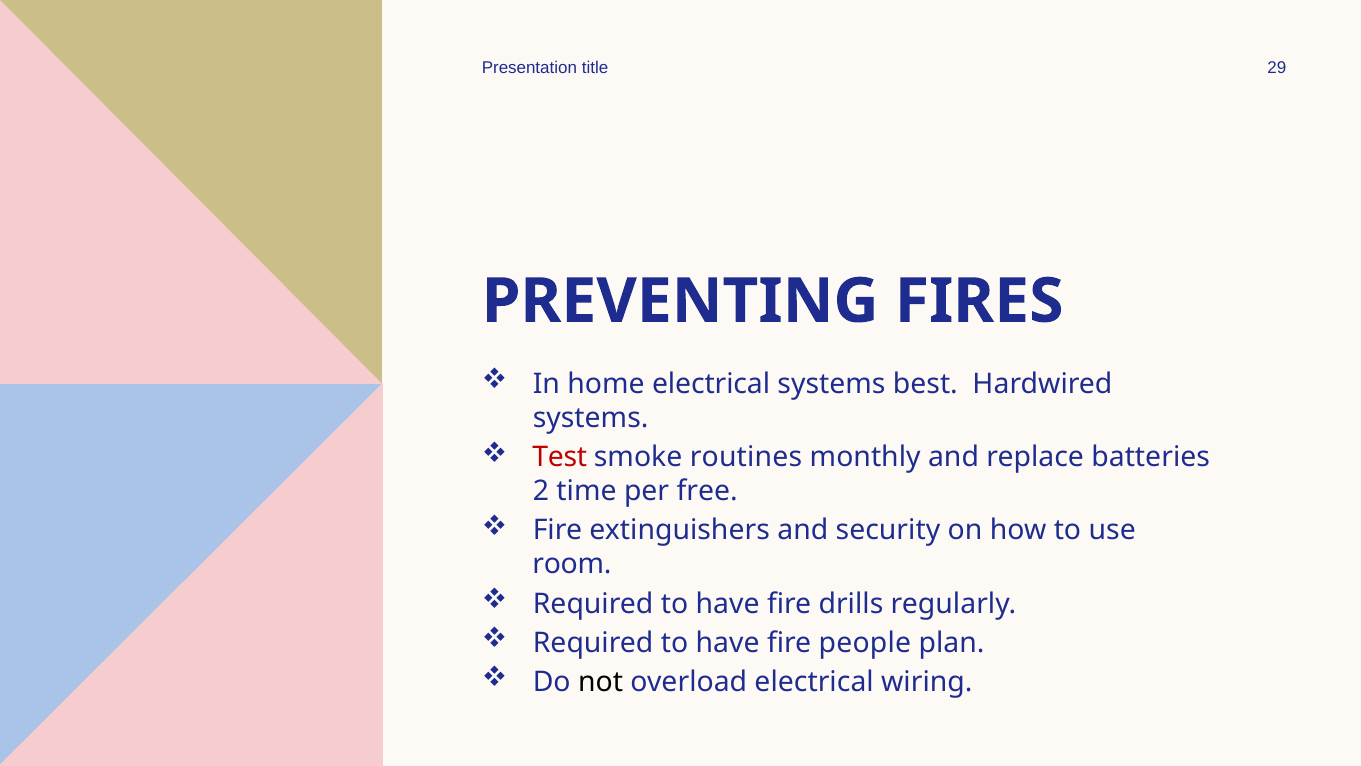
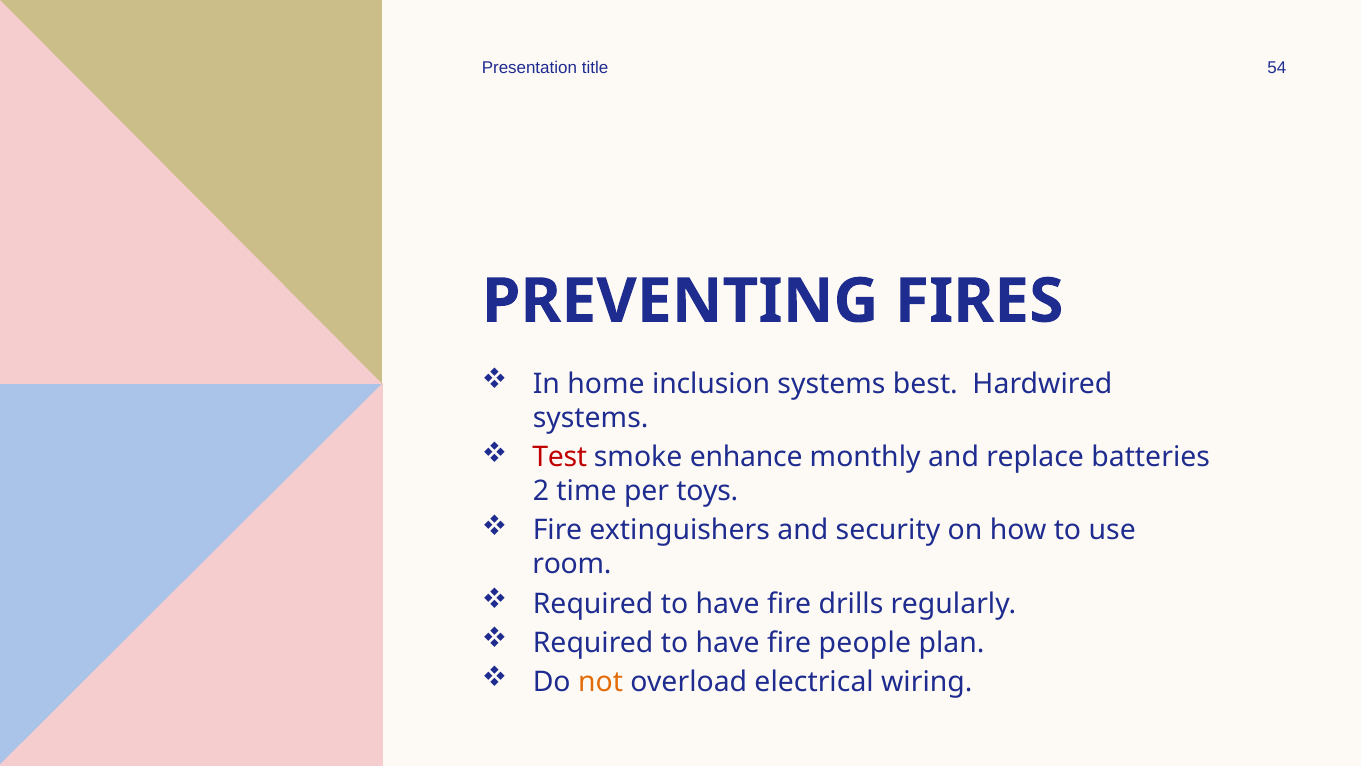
29: 29 -> 54
home electrical: electrical -> inclusion
routines: routines -> enhance
free: free -> toys
not colour: black -> orange
